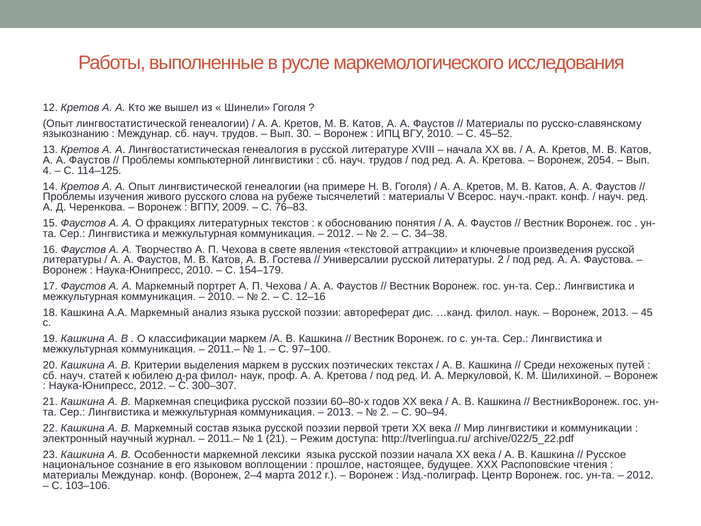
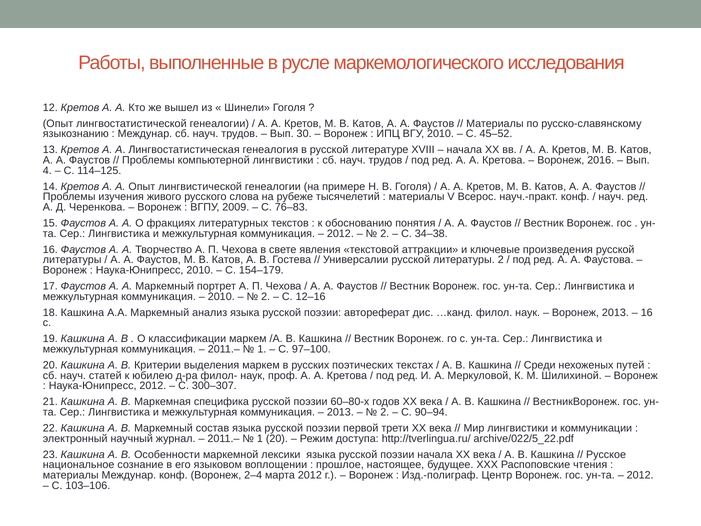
2054: 2054 -> 2016
45 at (647, 312): 45 -> 16
1 21: 21 -> 20
